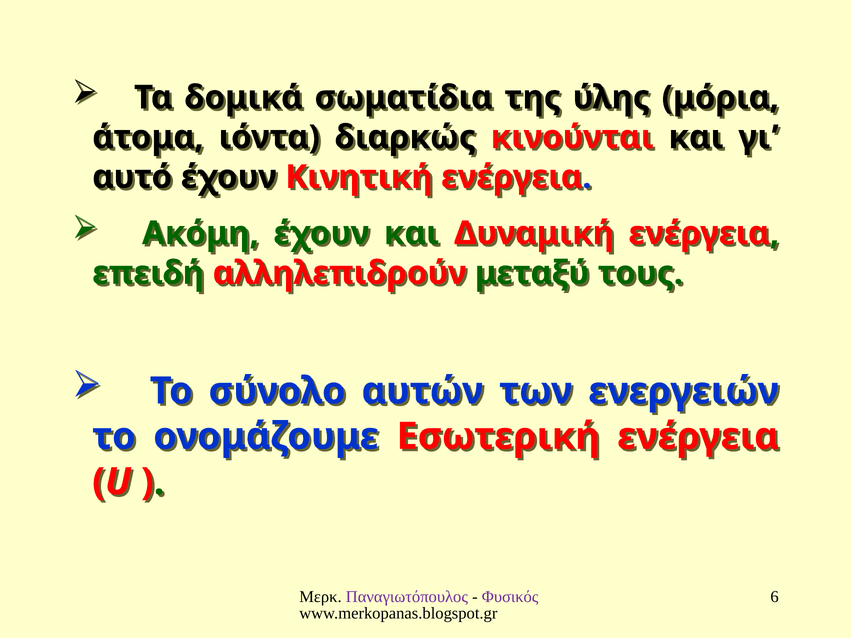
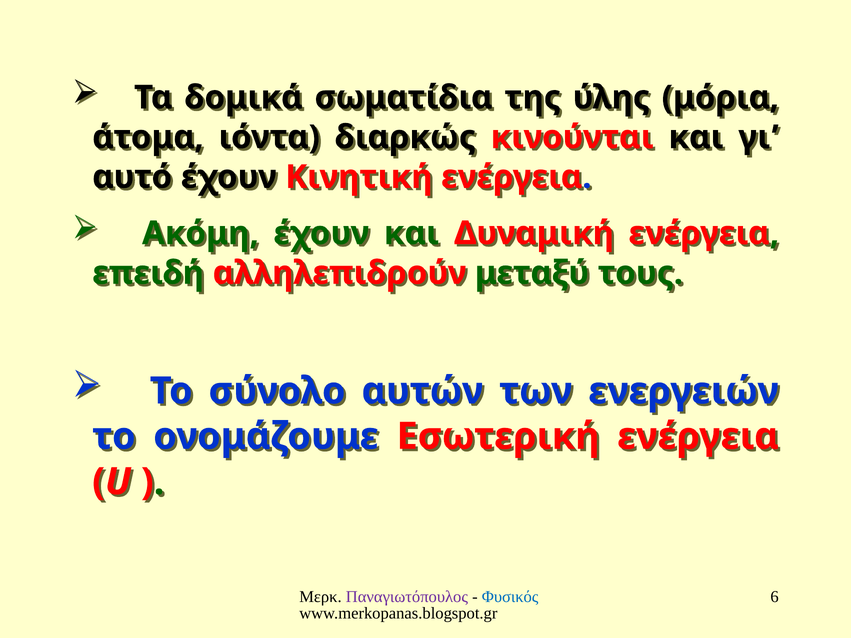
Φυσικός colour: purple -> blue
